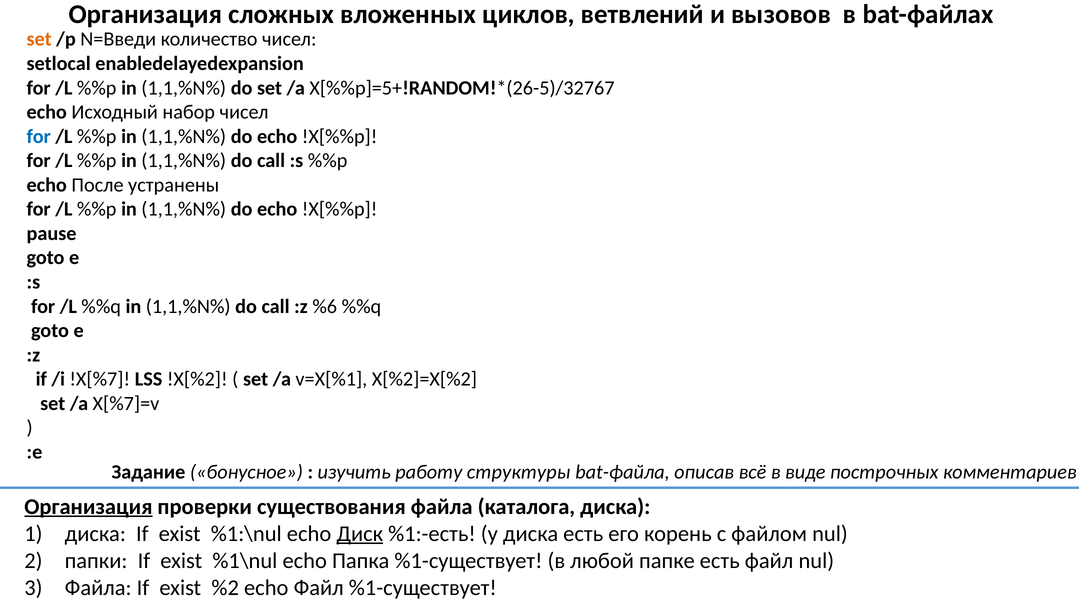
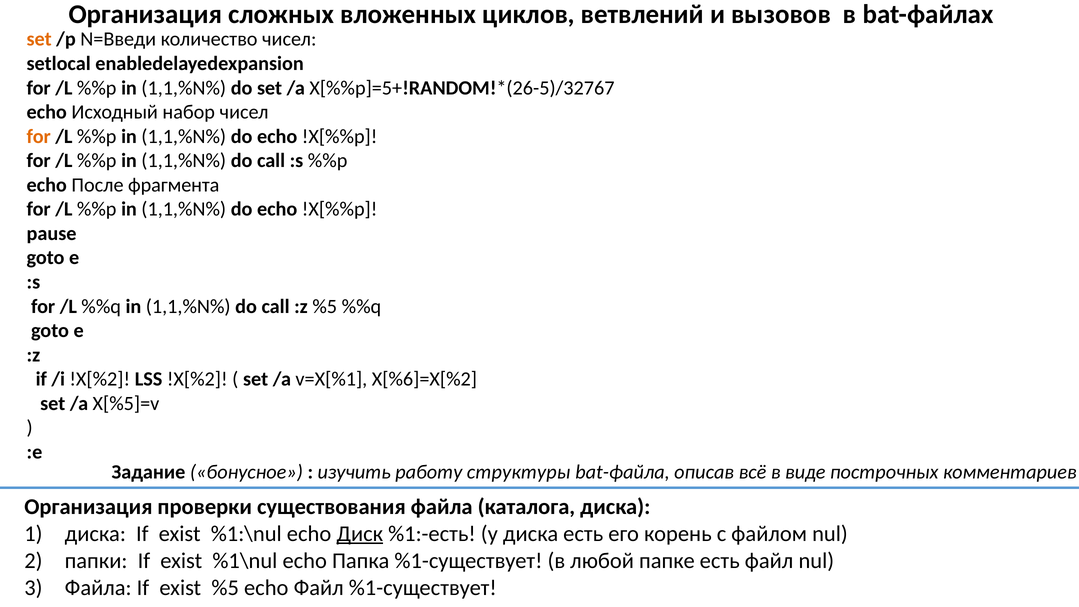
for at (39, 136) colour: blue -> orange
устранены: устранены -> фрагмента
:z %6: %6 -> %5
/i !X[%7: !X[%7 -> !X[%2
X[%2]=X[%2: X[%2]=X[%2 -> X[%6]=X[%2
X[%7]=v: X[%7]=v -> X[%5]=v
Организация at (88, 507) underline: present -> none
exist %2: %2 -> %5
